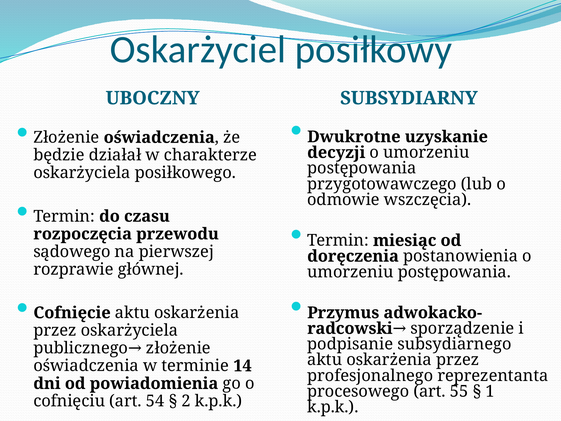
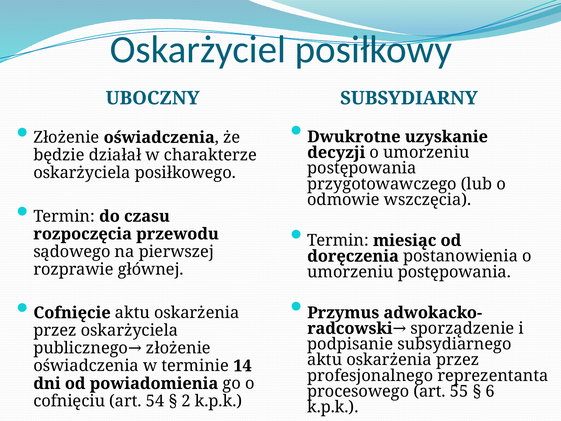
1: 1 -> 6
